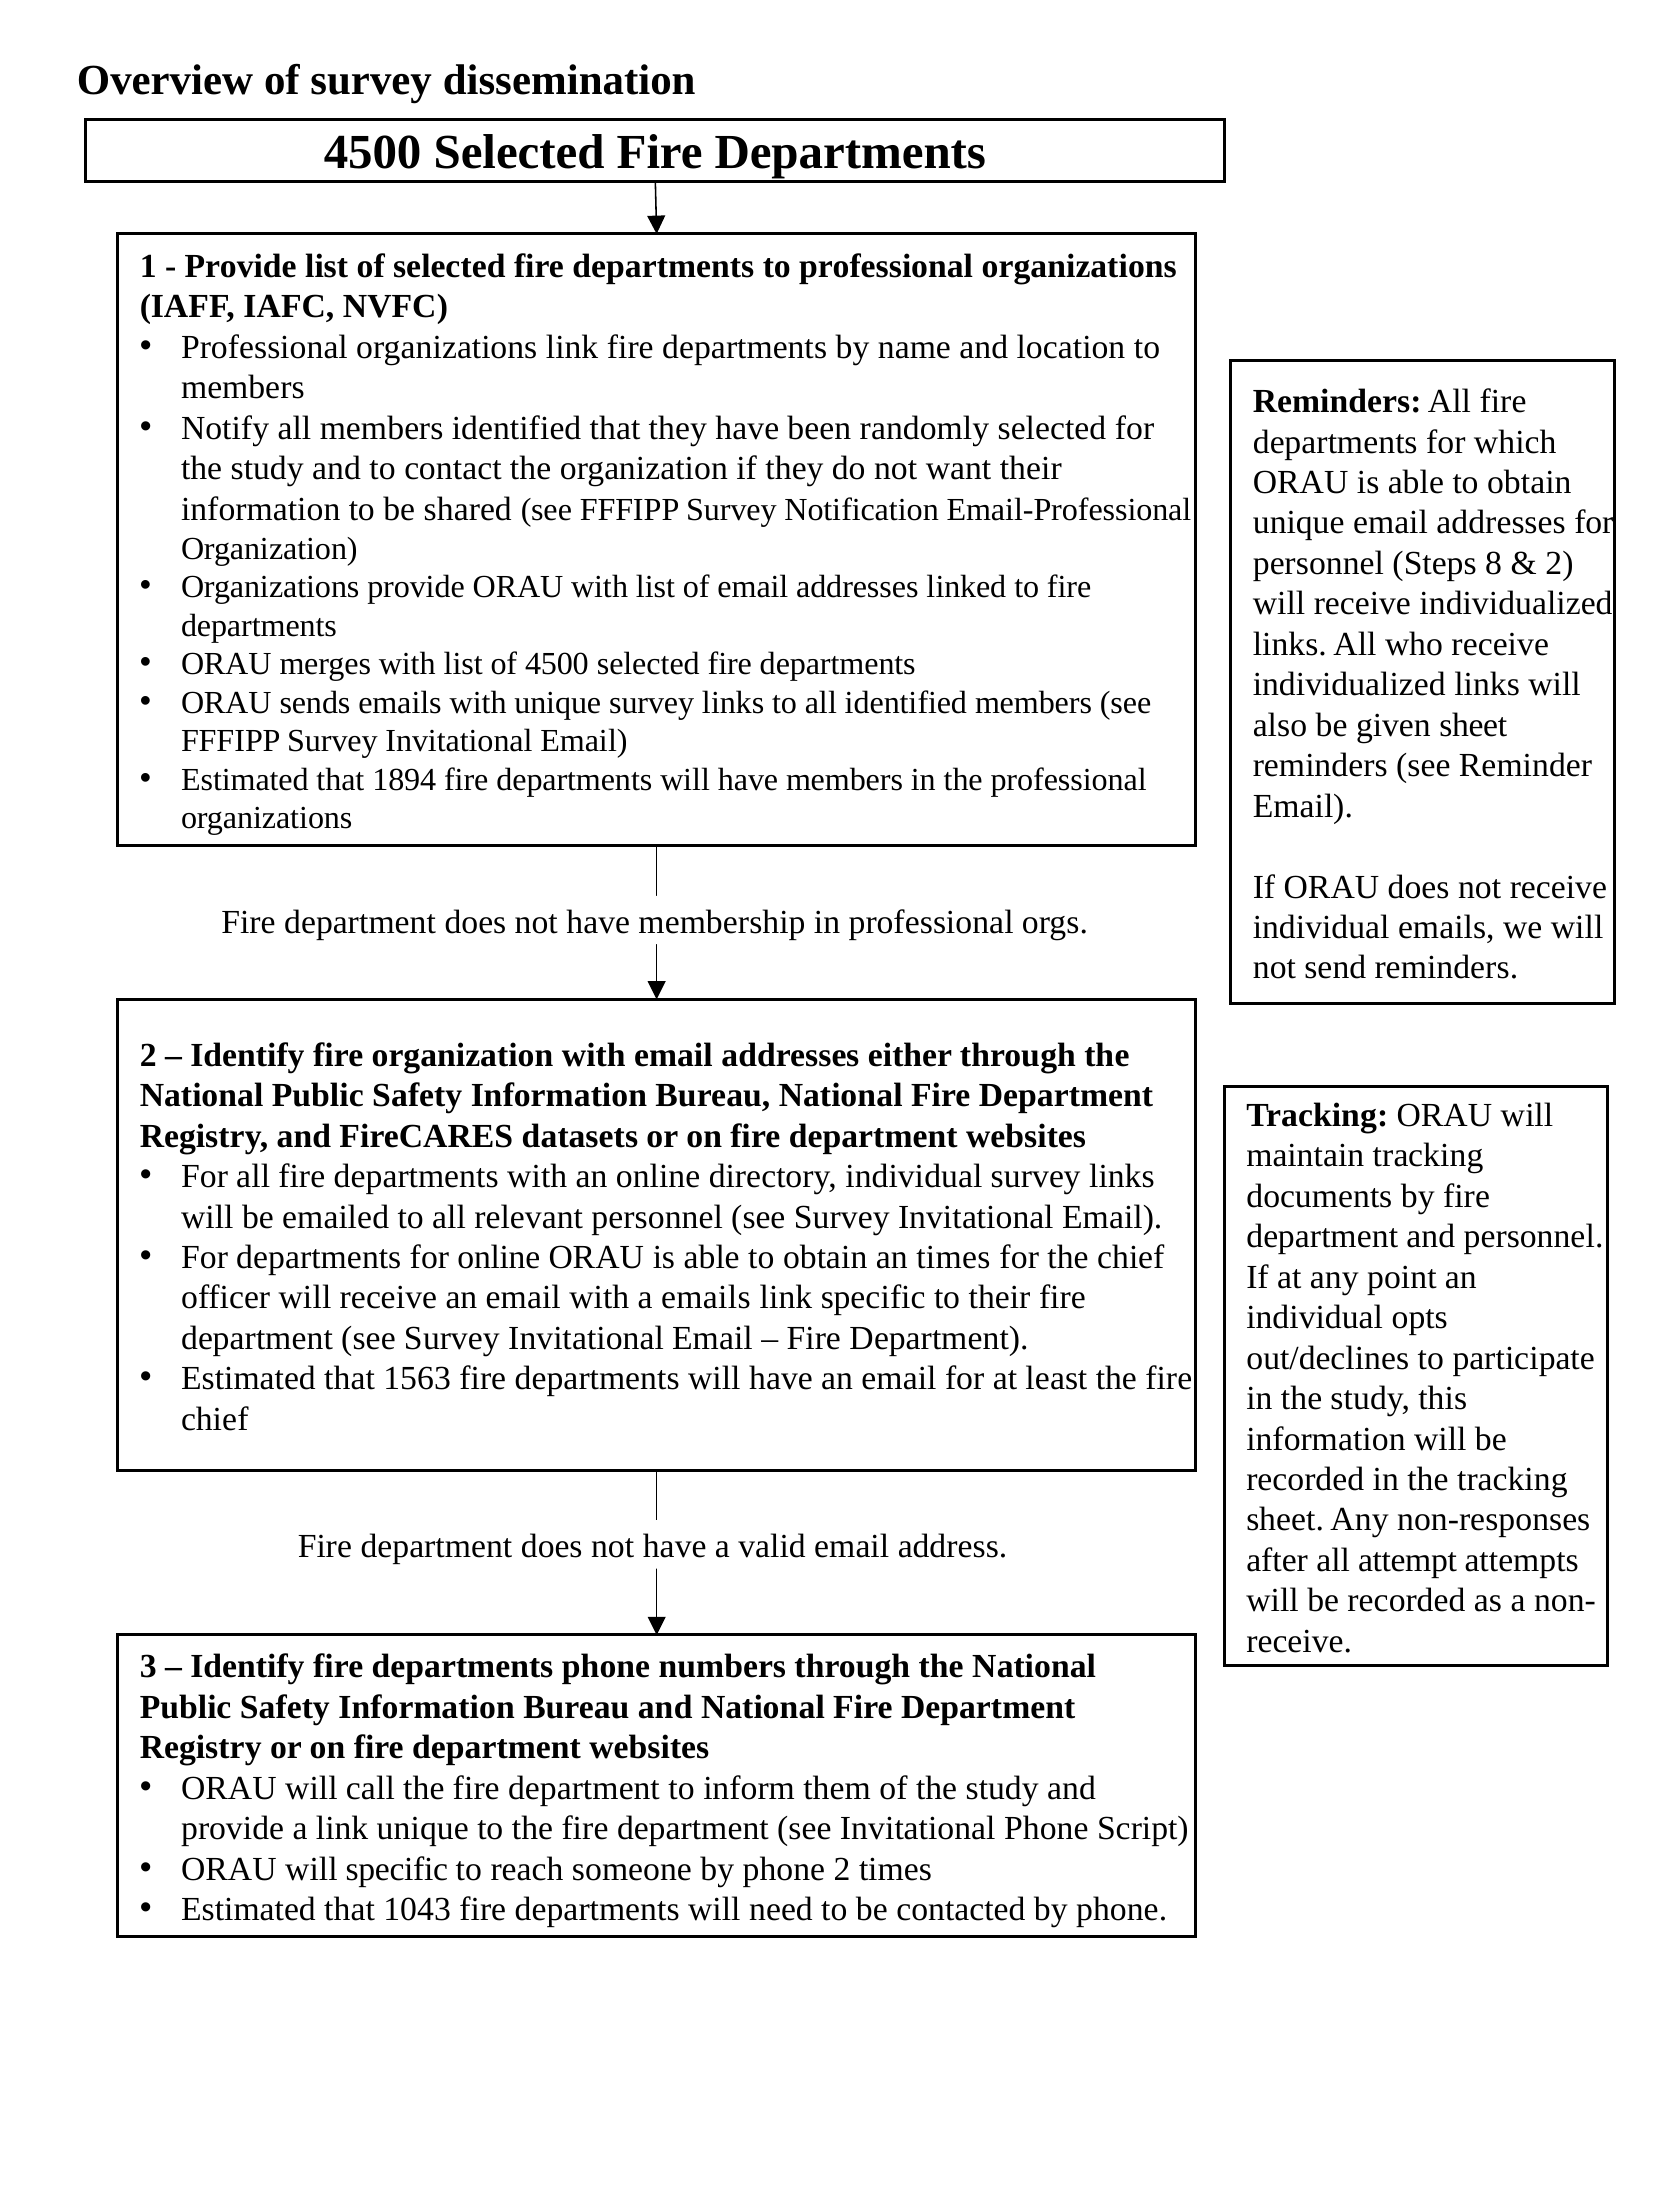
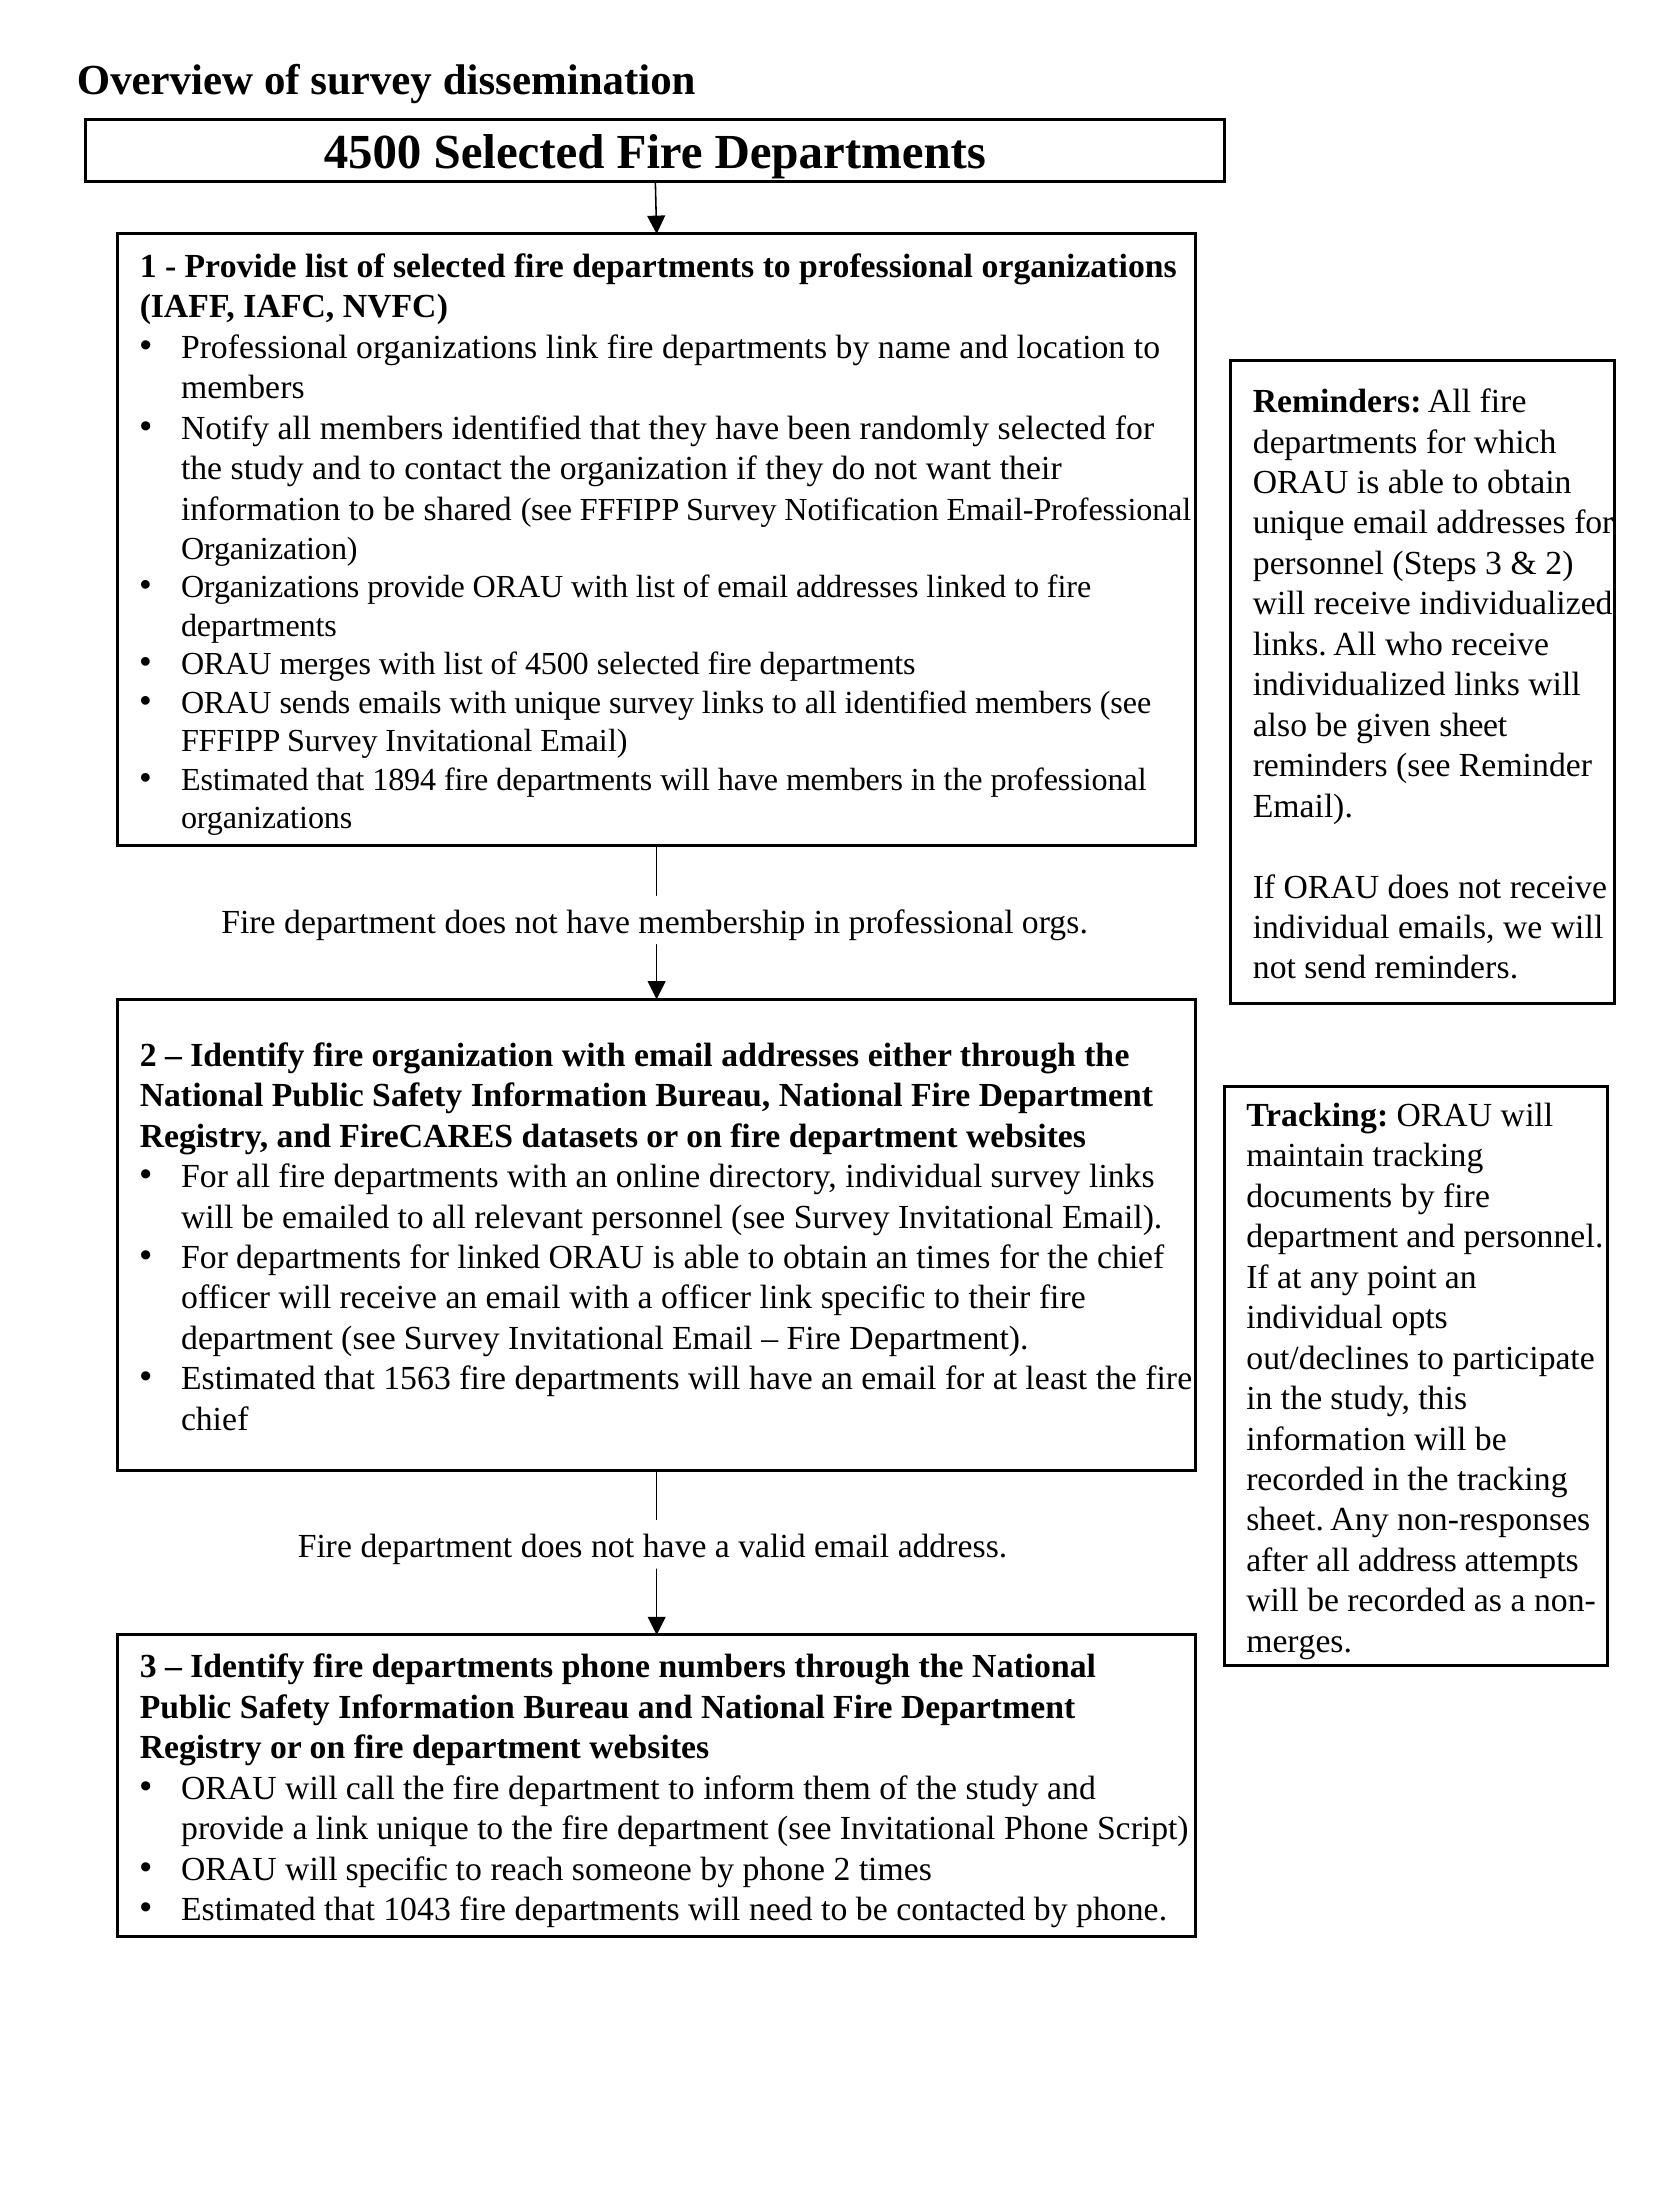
Steps 8: 8 -> 3
for online: online -> linked
a emails: emails -> officer
all attempt: attempt -> address
receive at (1299, 1641): receive -> merges
